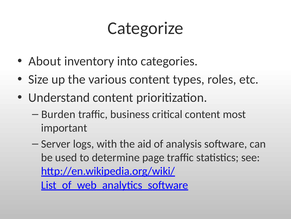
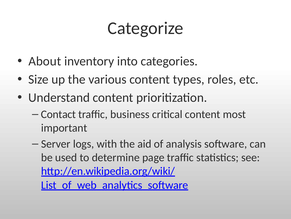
Burden: Burden -> Contact
